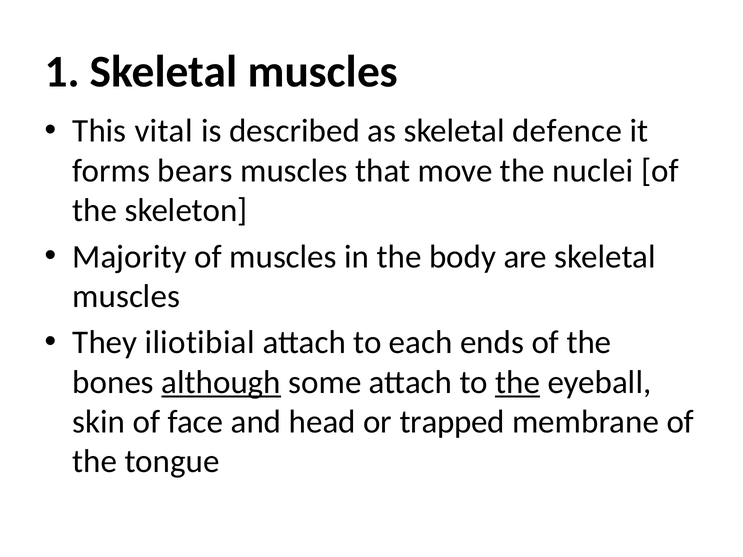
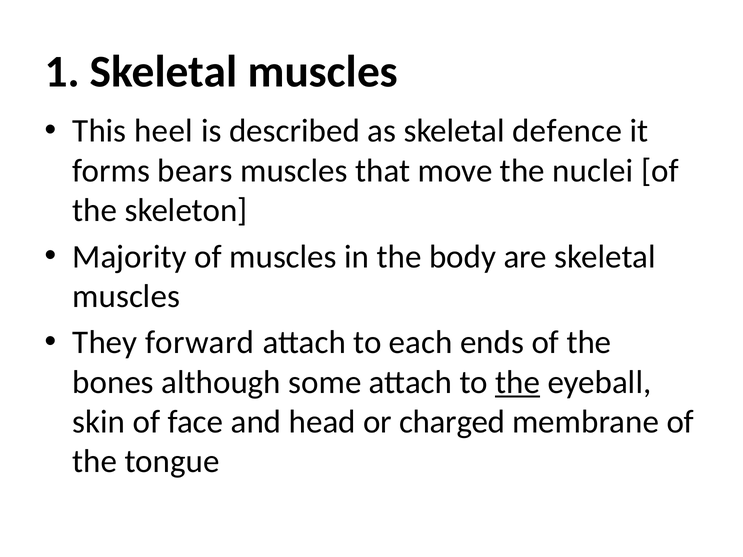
vital: vital -> heel
iliotibial: iliotibial -> forward
although underline: present -> none
trapped: trapped -> charged
